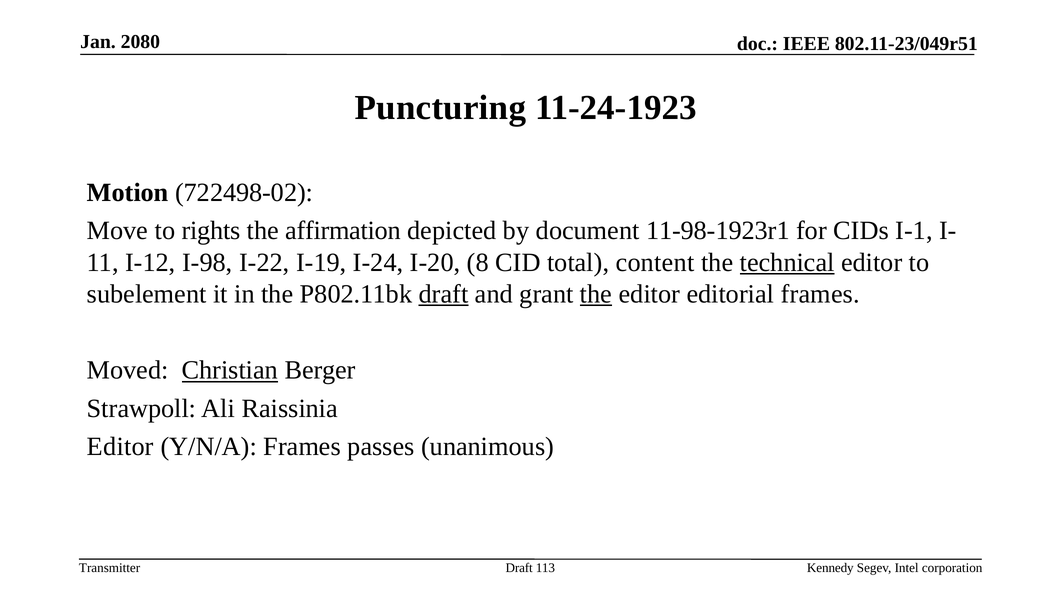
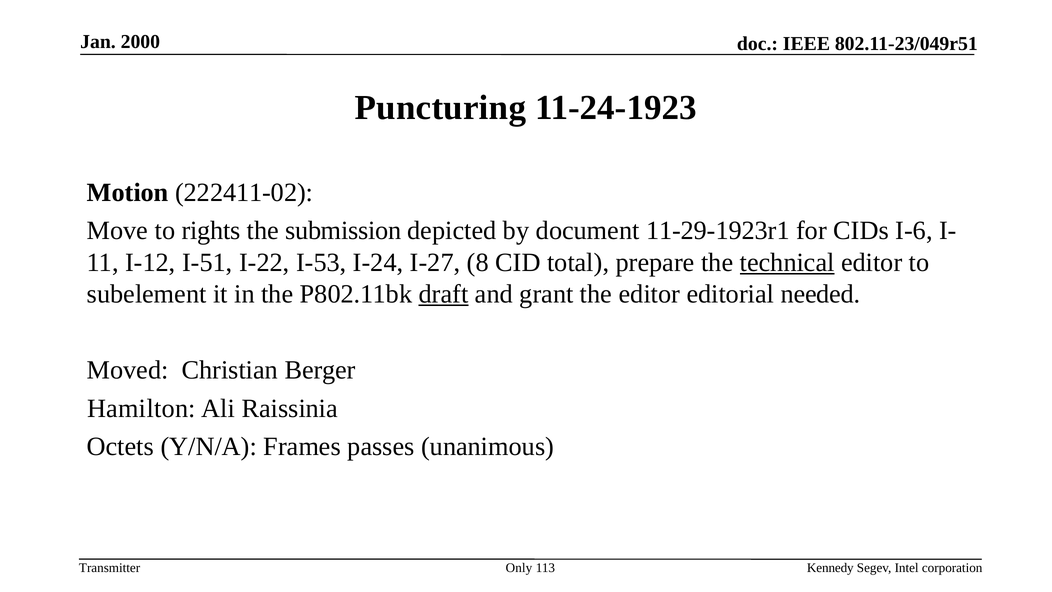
2080: 2080 -> 2000
722498-02: 722498-02 -> 222411-02
affirmation: affirmation -> submission
11-98-1923r1: 11-98-1923r1 -> 11-29-1923r1
I-1: I-1 -> I-6
I-98: I-98 -> I-51
I-19: I-19 -> I-53
I-20: I-20 -> I-27
content: content -> prepare
the at (596, 294) underline: present -> none
editorial frames: frames -> needed
Christian underline: present -> none
Strawpoll: Strawpoll -> Hamilton
Editor at (120, 446): Editor -> Octets
Draft at (519, 568): Draft -> Only
